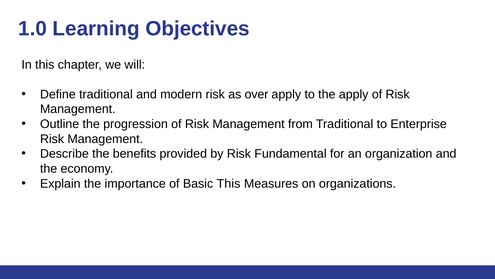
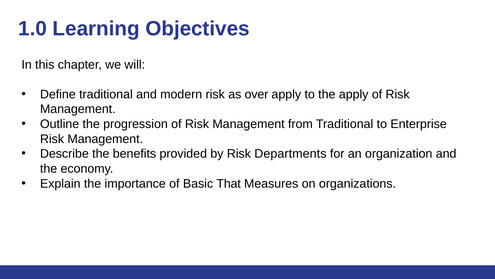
Fundamental: Fundamental -> Departments
Basic This: This -> That
